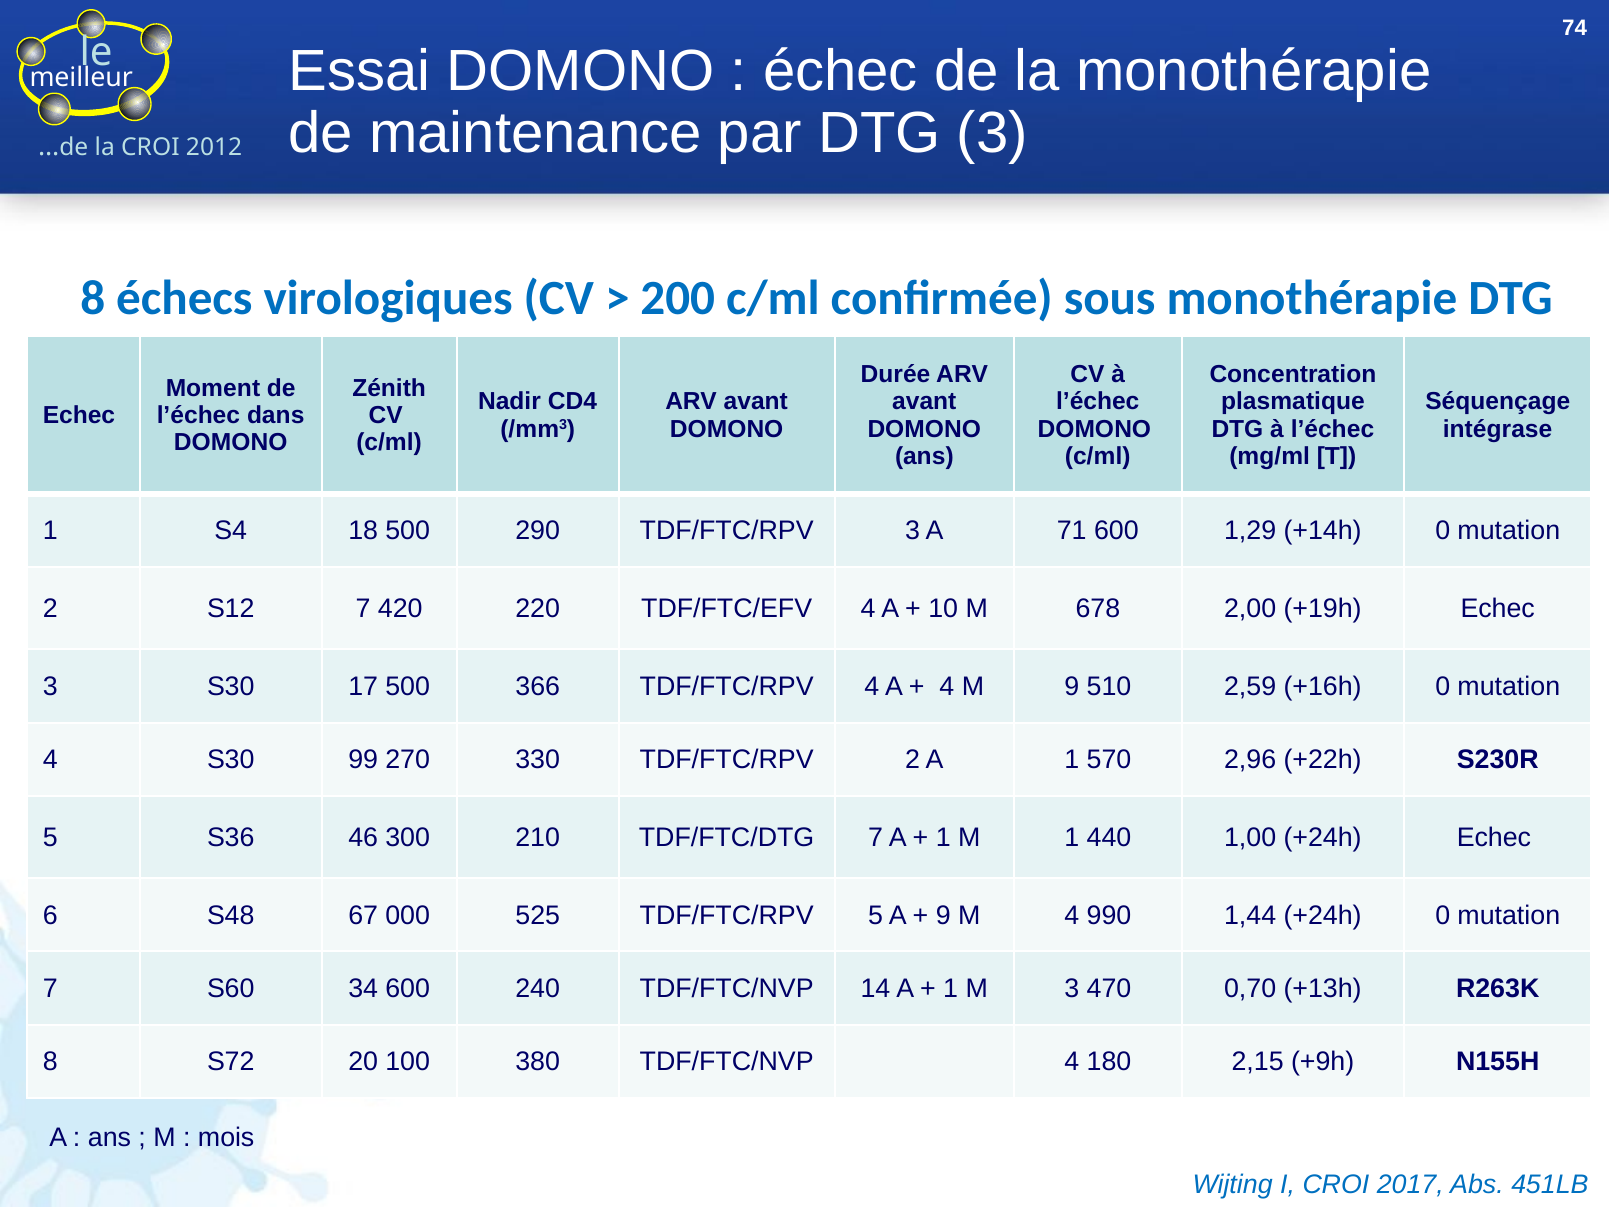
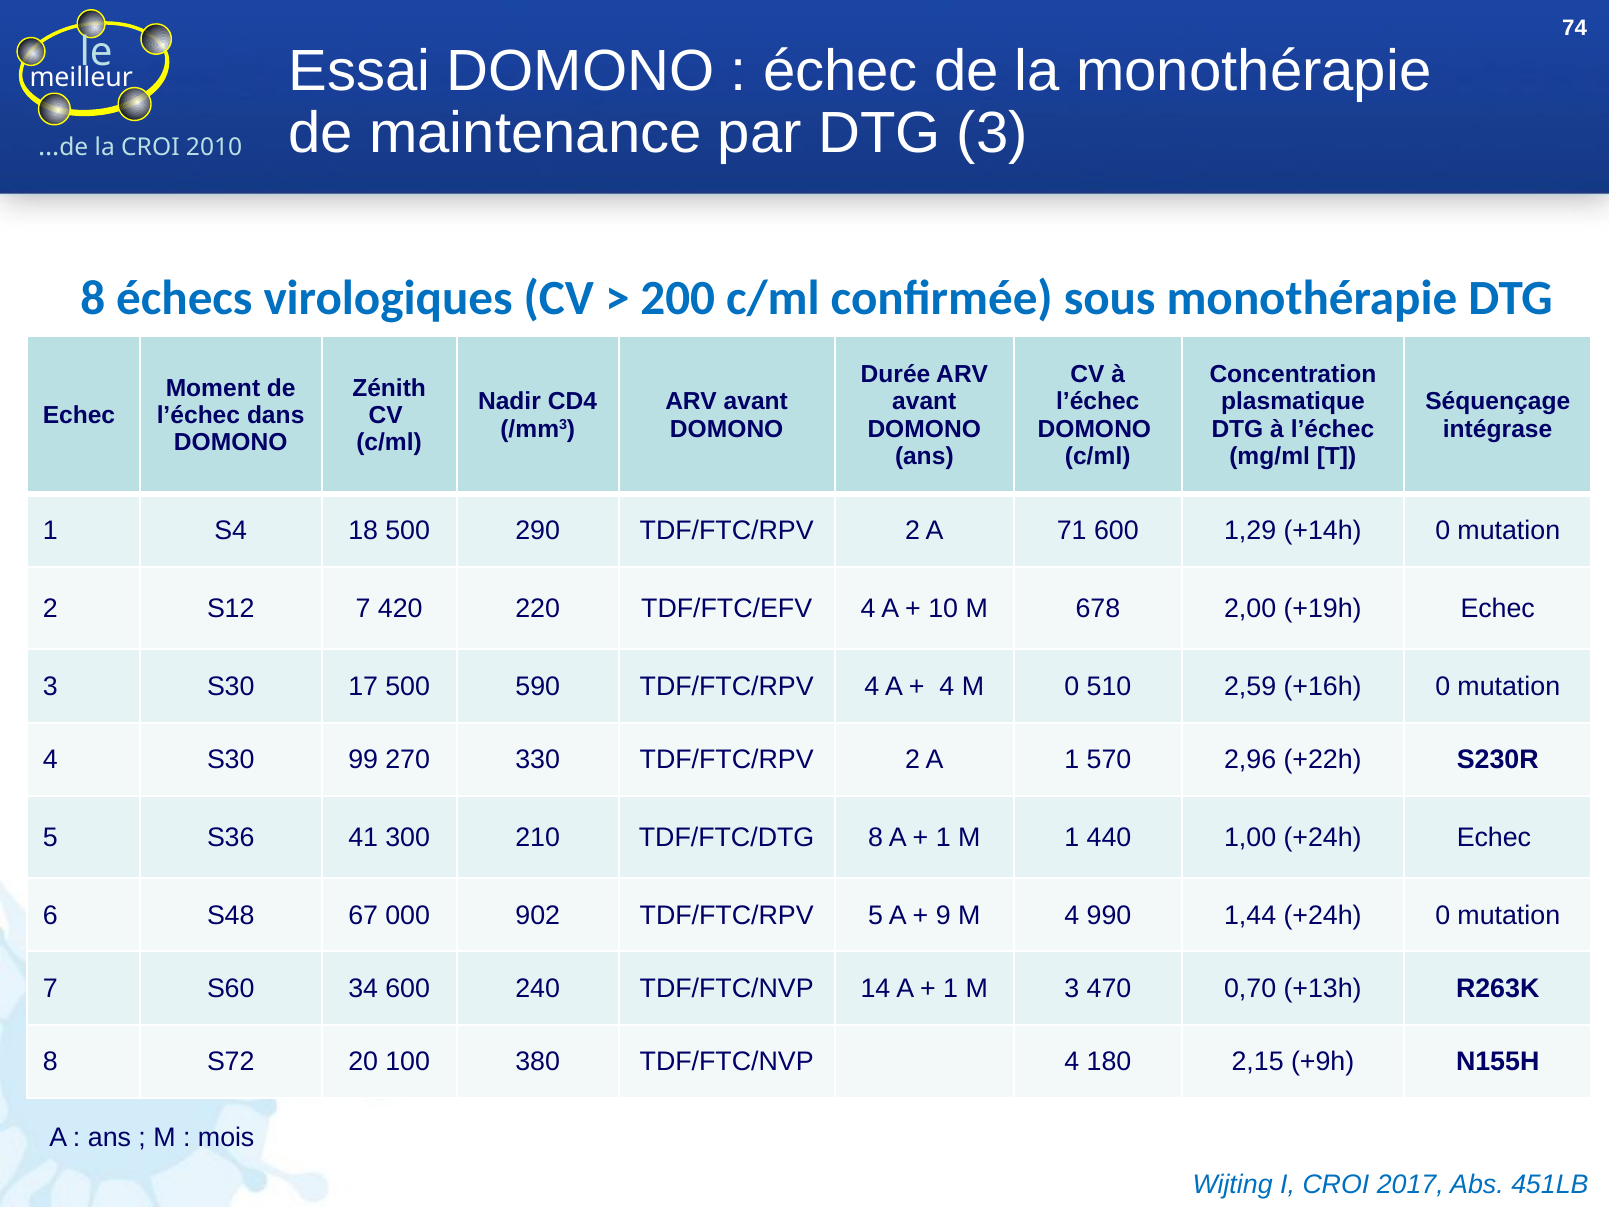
2012: 2012 -> 2010
290 TDF/FTC/RPV 3: 3 -> 2
366: 366 -> 590
M 9: 9 -> 0
46: 46 -> 41
TDF/FTC/DTG 7: 7 -> 8
525: 525 -> 902
